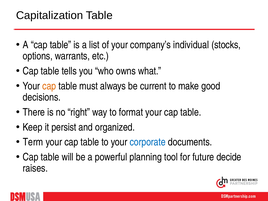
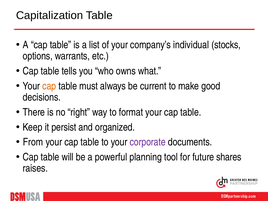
Term: Term -> From
corporate colour: blue -> purple
decide: decide -> shares
